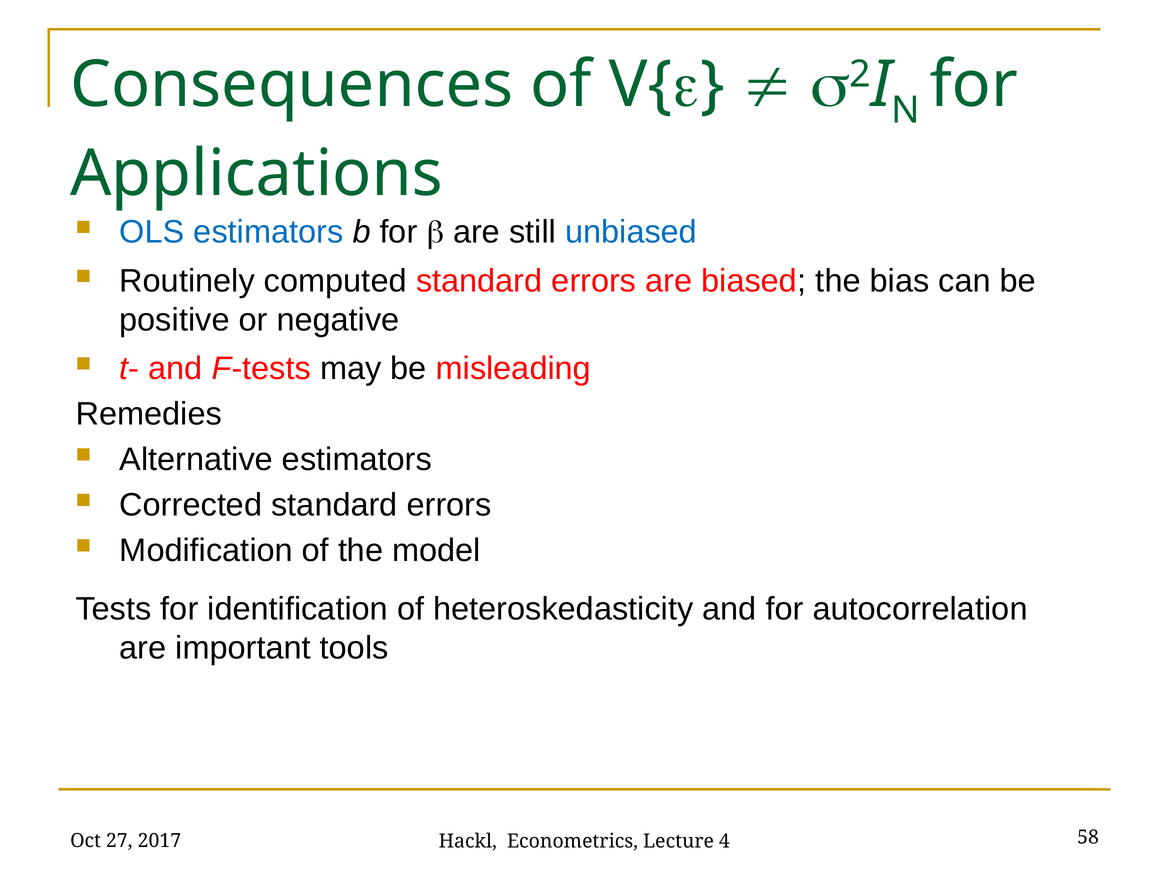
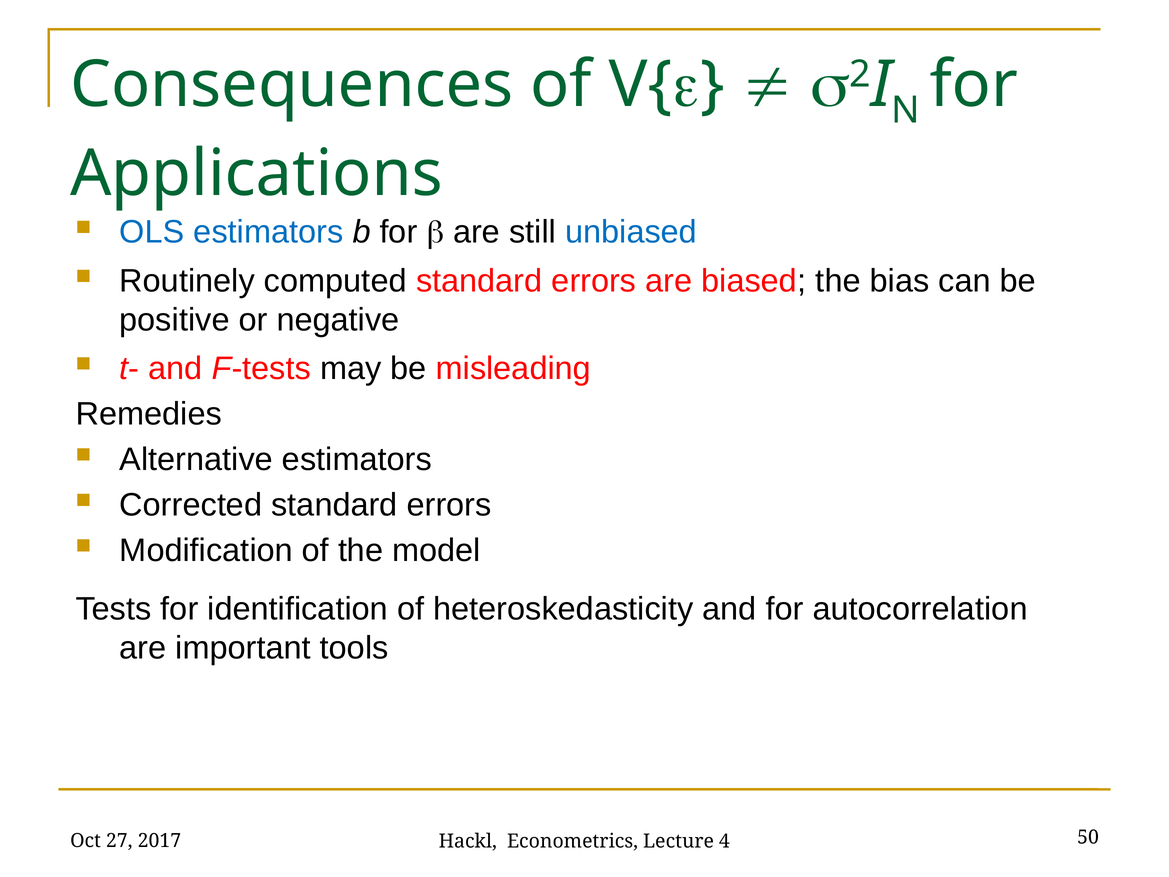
58: 58 -> 50
